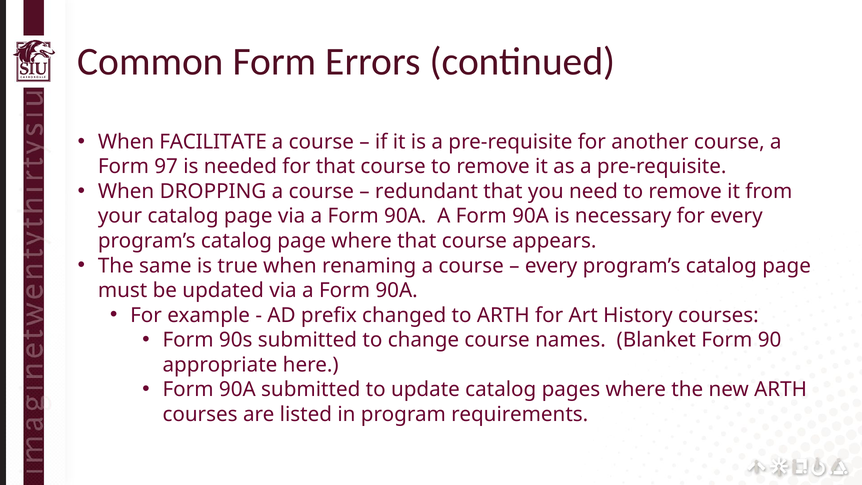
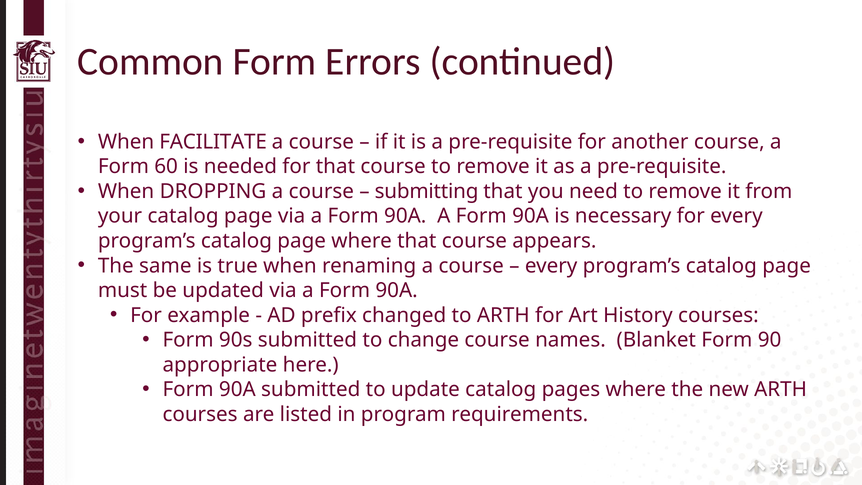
97: 97 -> 60
redundant: redundant -> submitting
